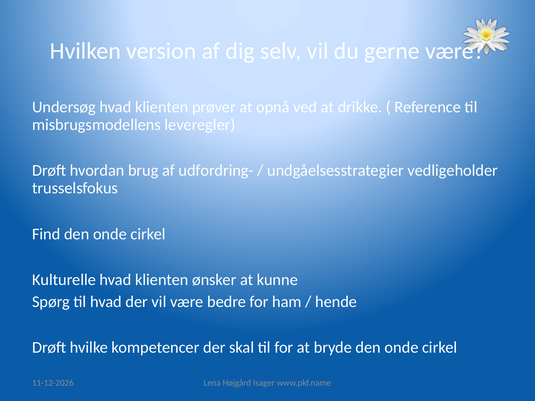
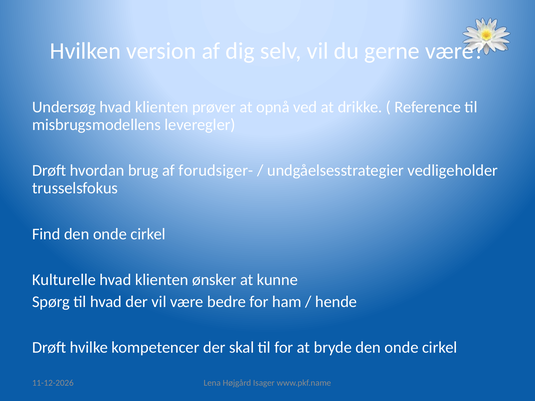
udfordring-: udfordring- -> forudsiger-
